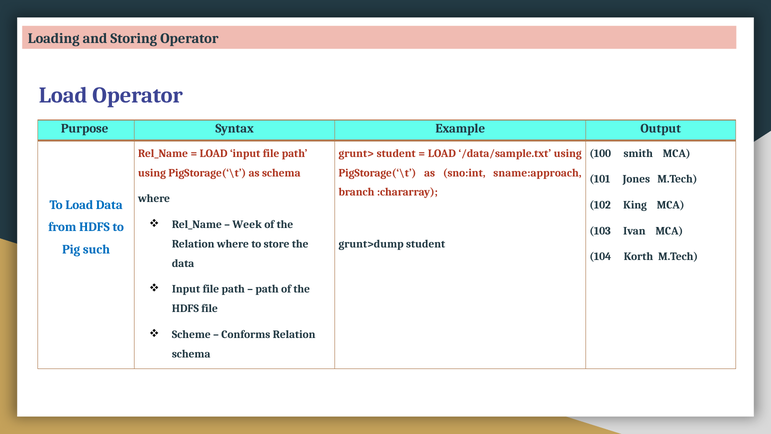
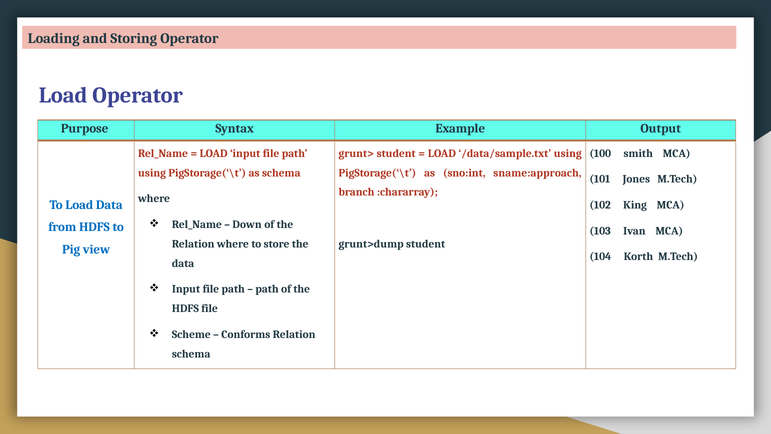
Week: Week -> Down
such: such -> view
